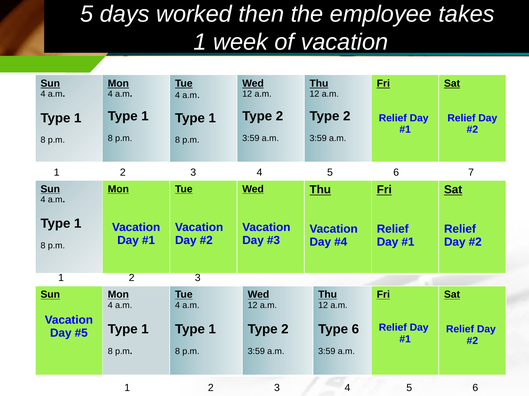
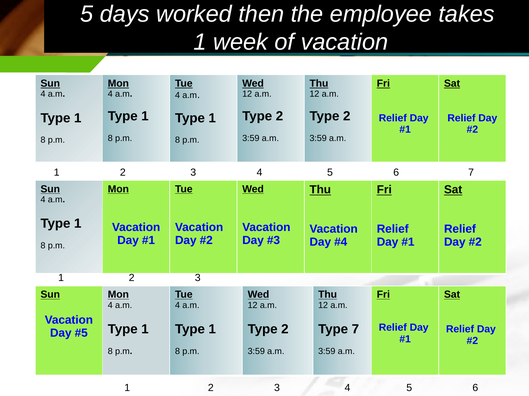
Type 6: 6 -> 7
